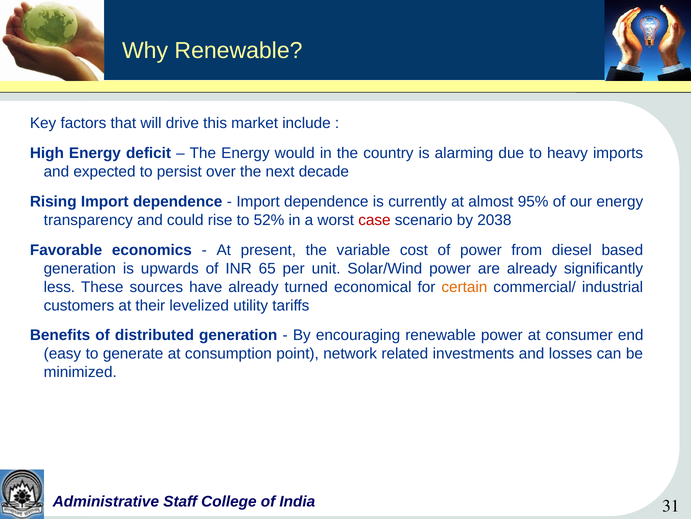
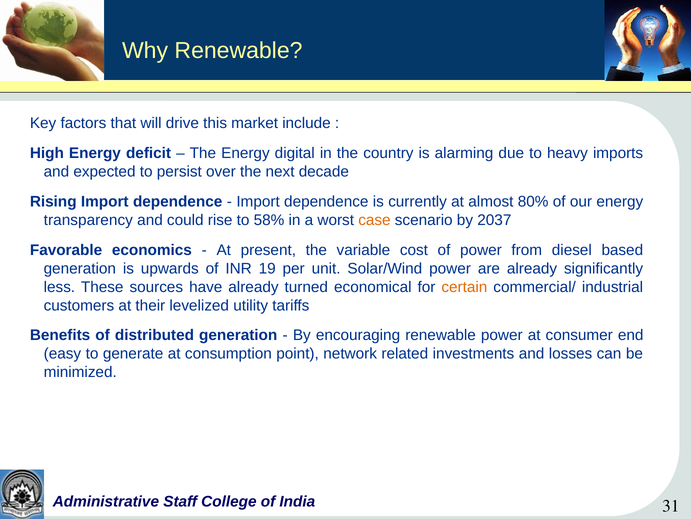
would: would -> digital
95%: 95% -> 80%
52%: 52% -> 58%
case colour: red -> orange
2038: 2038 -> 2037
65: 65 -> 19
